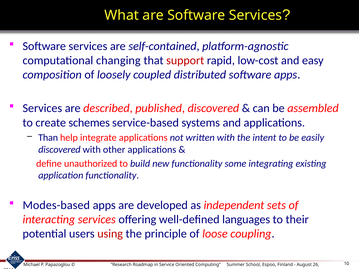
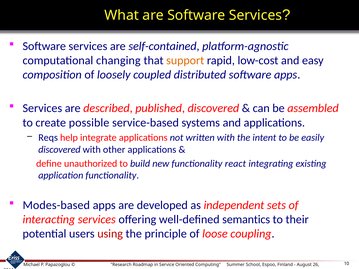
support colour: red -> orange
schemes: schemes -> possible
Than: Than -> Reqs
some: some -> react
languages: languages -> semantics
